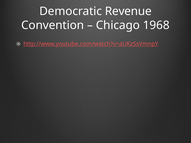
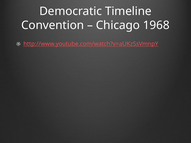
Revenue: Revenue -> Timeline
